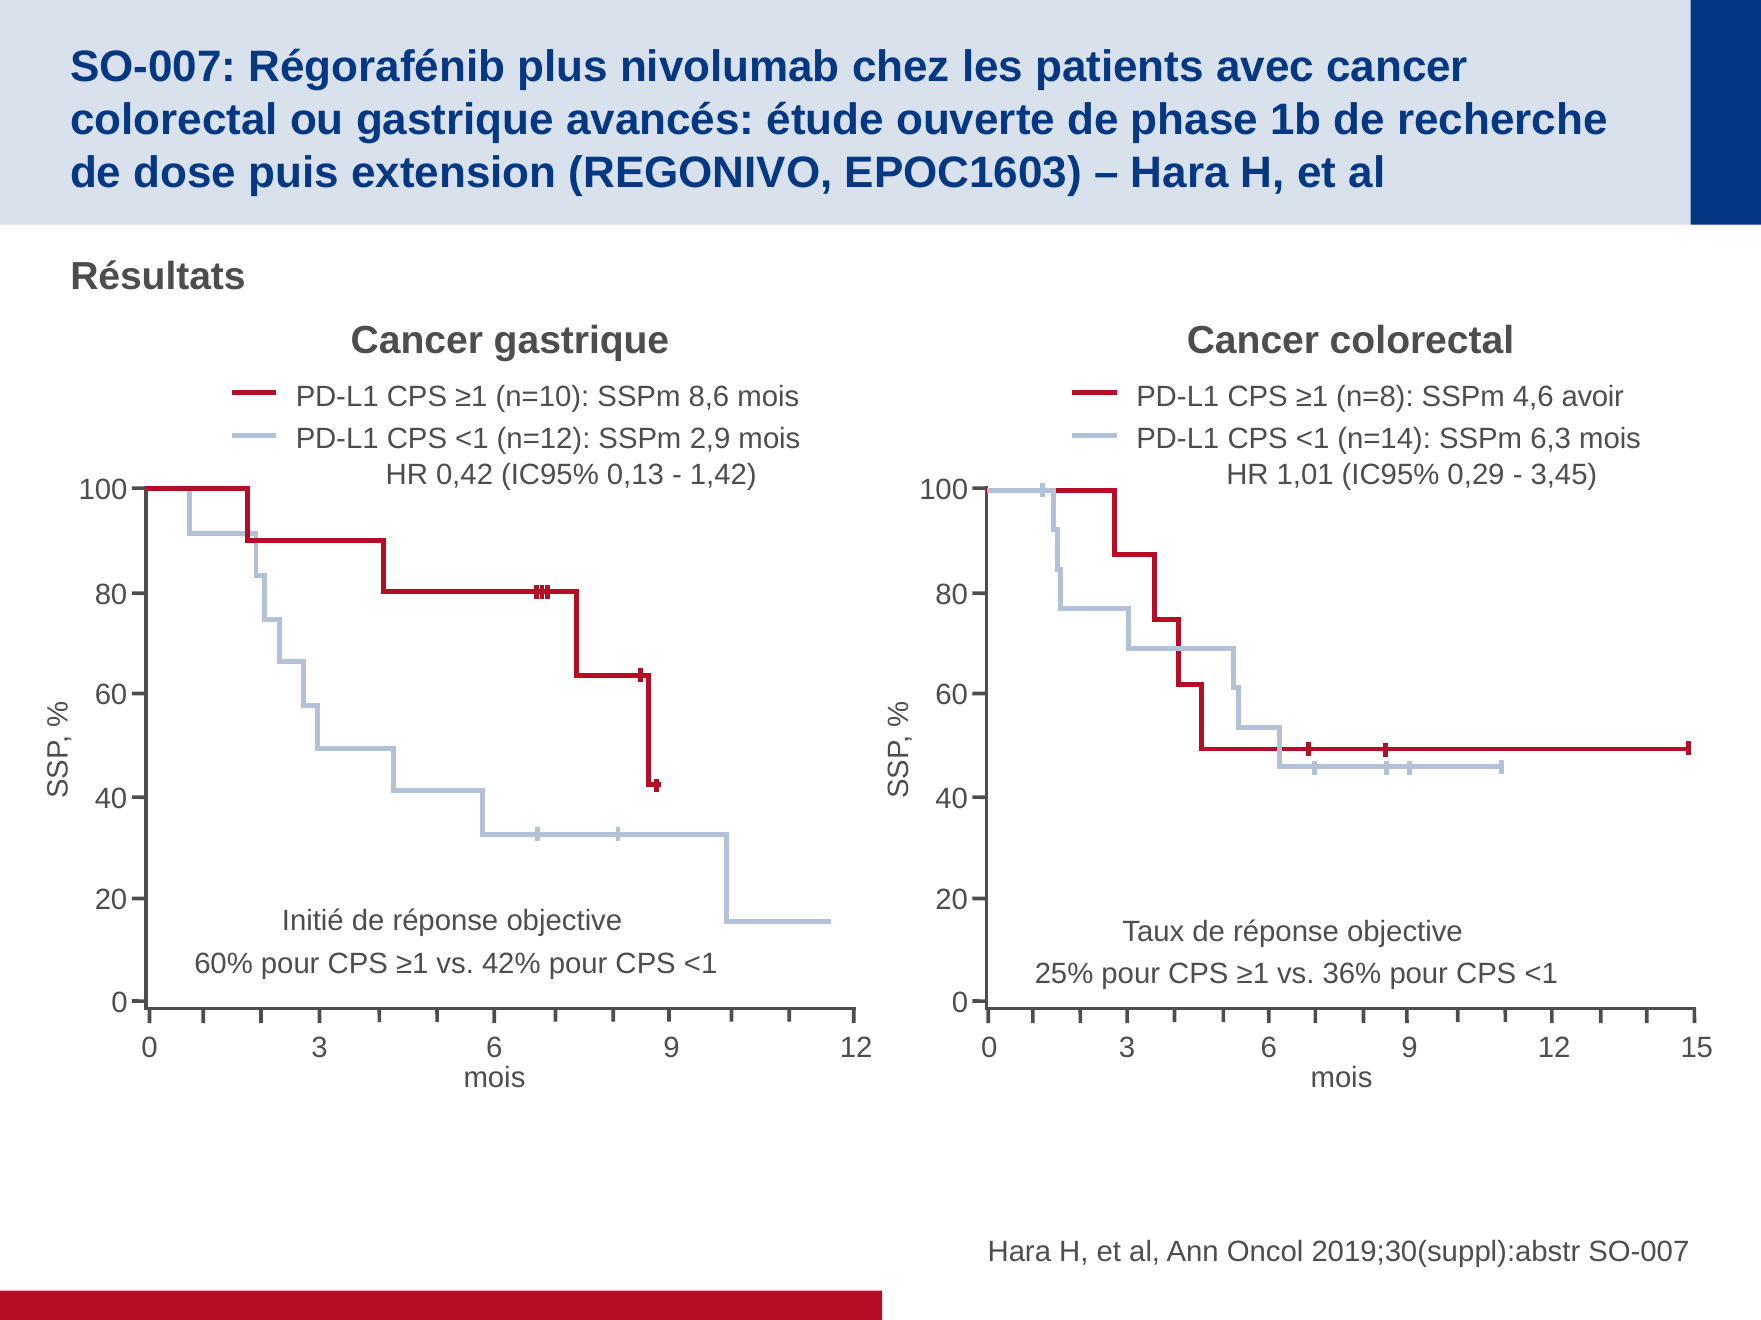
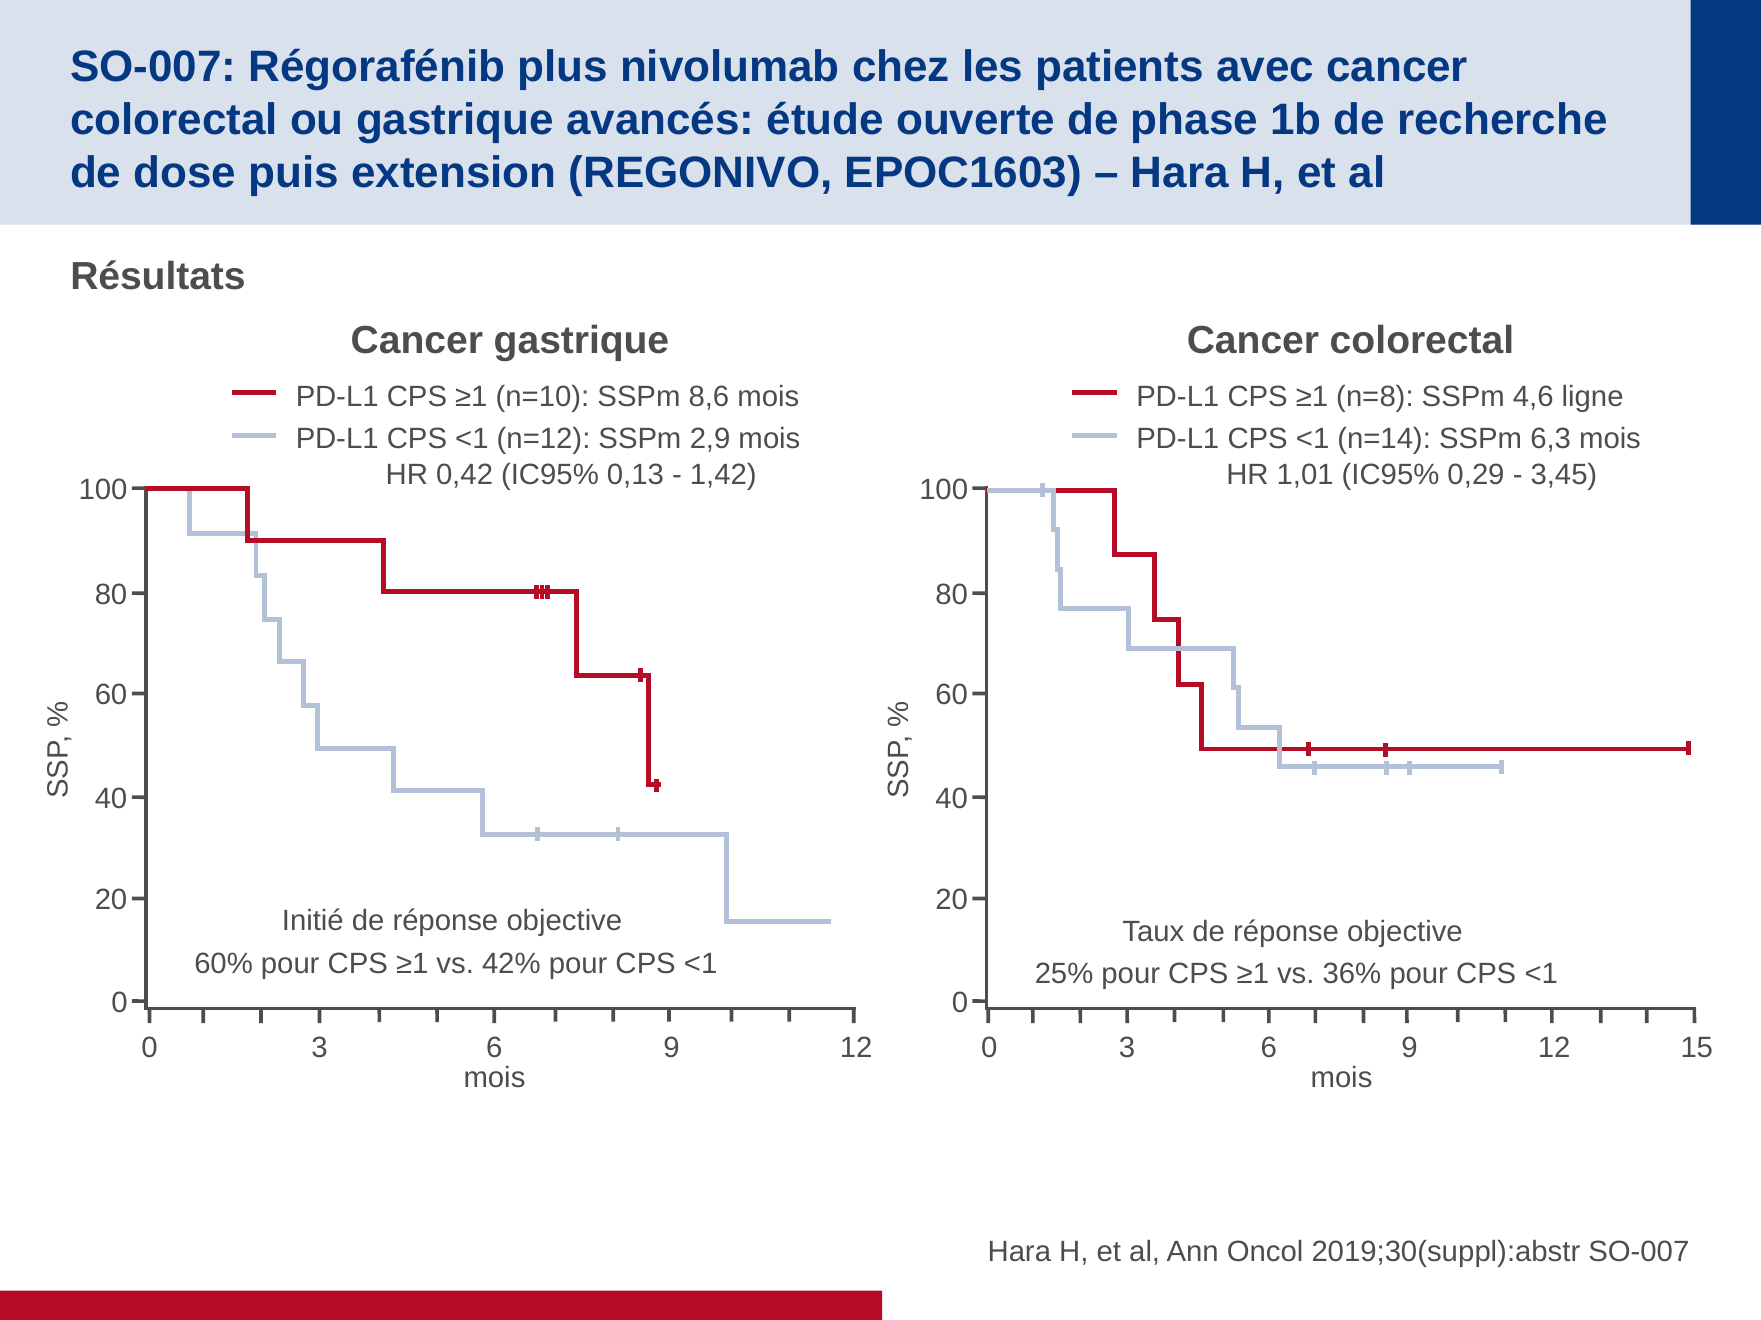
avoir: avoir -> ligne
